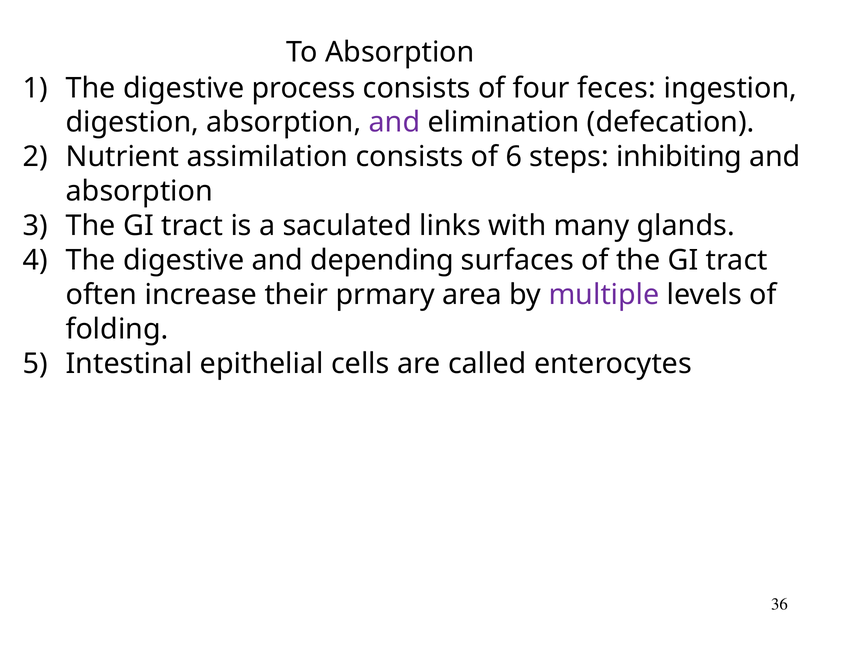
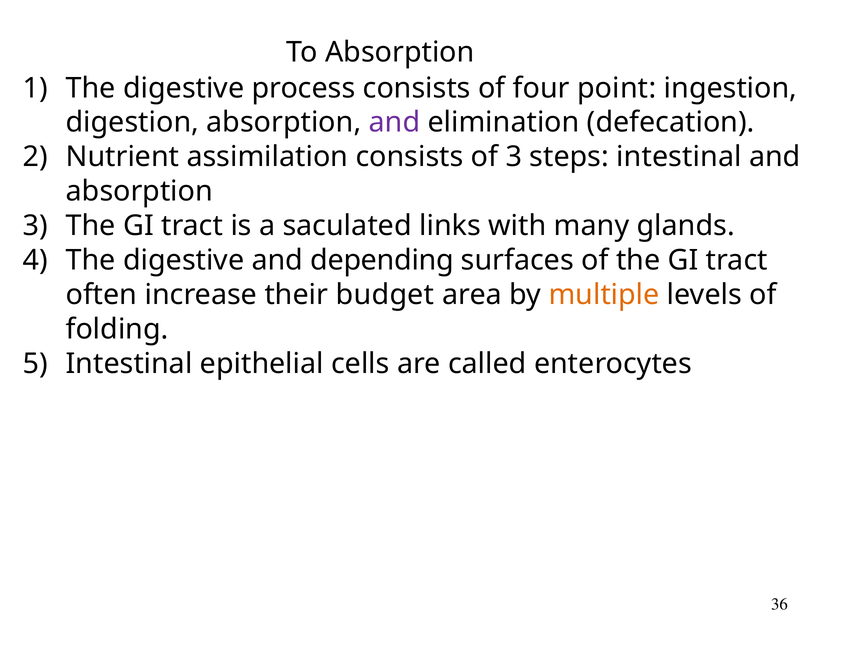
feces: feces -> point
of 6: 6 -> 3
steps inhibiting: inhibiting -> intestinal
prmary: prmary -> budget
multiple colour: purple -> orange
